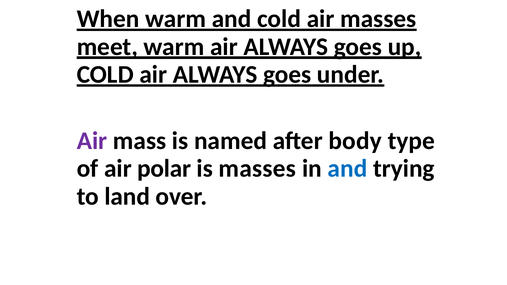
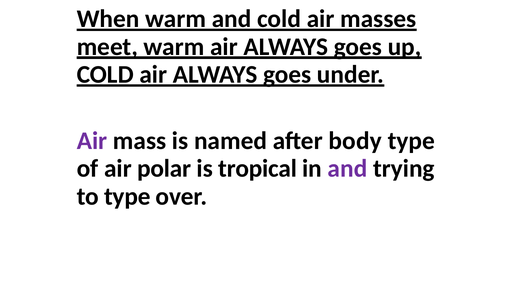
is masses: masses -> tropical
and at (347, 169) colour: blue -> purple
to land: land -> type
